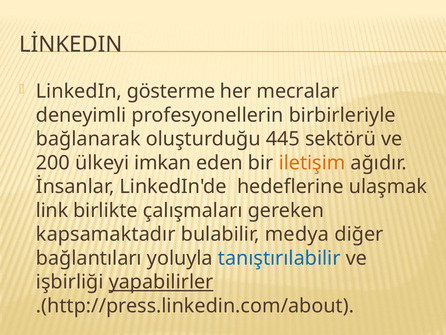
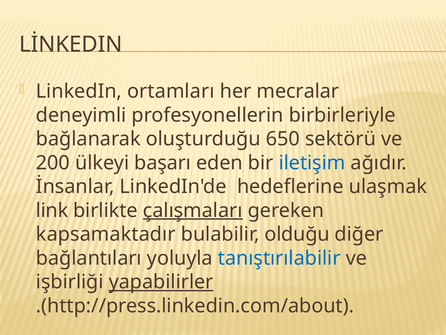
gösterme: gösterme -> ortamları
445: 445 -> 650
imkan: imkan -> başarı
iletişim colour: orange -> blue
çalışmaları underline: none -> present
medya: medya -> olduğu
